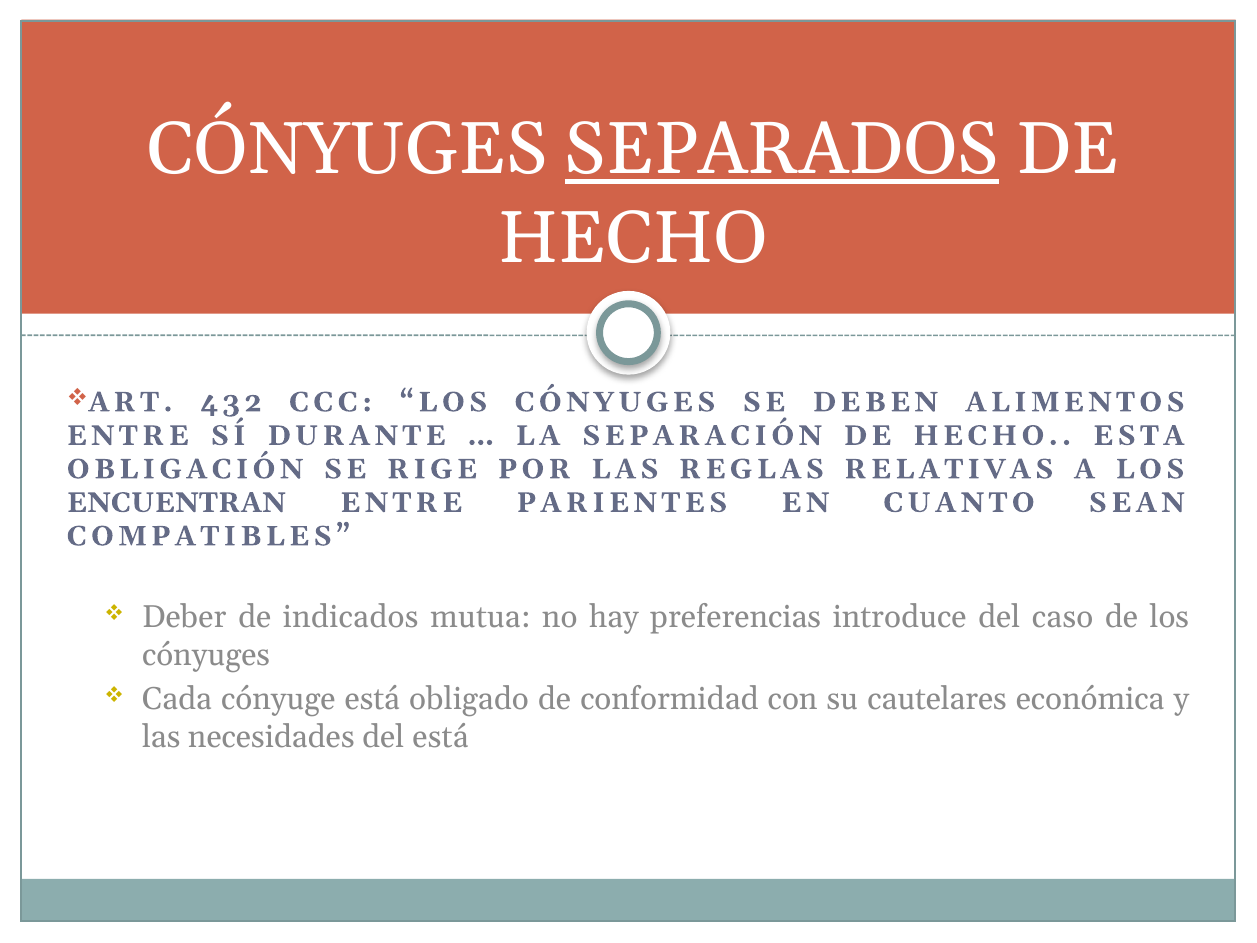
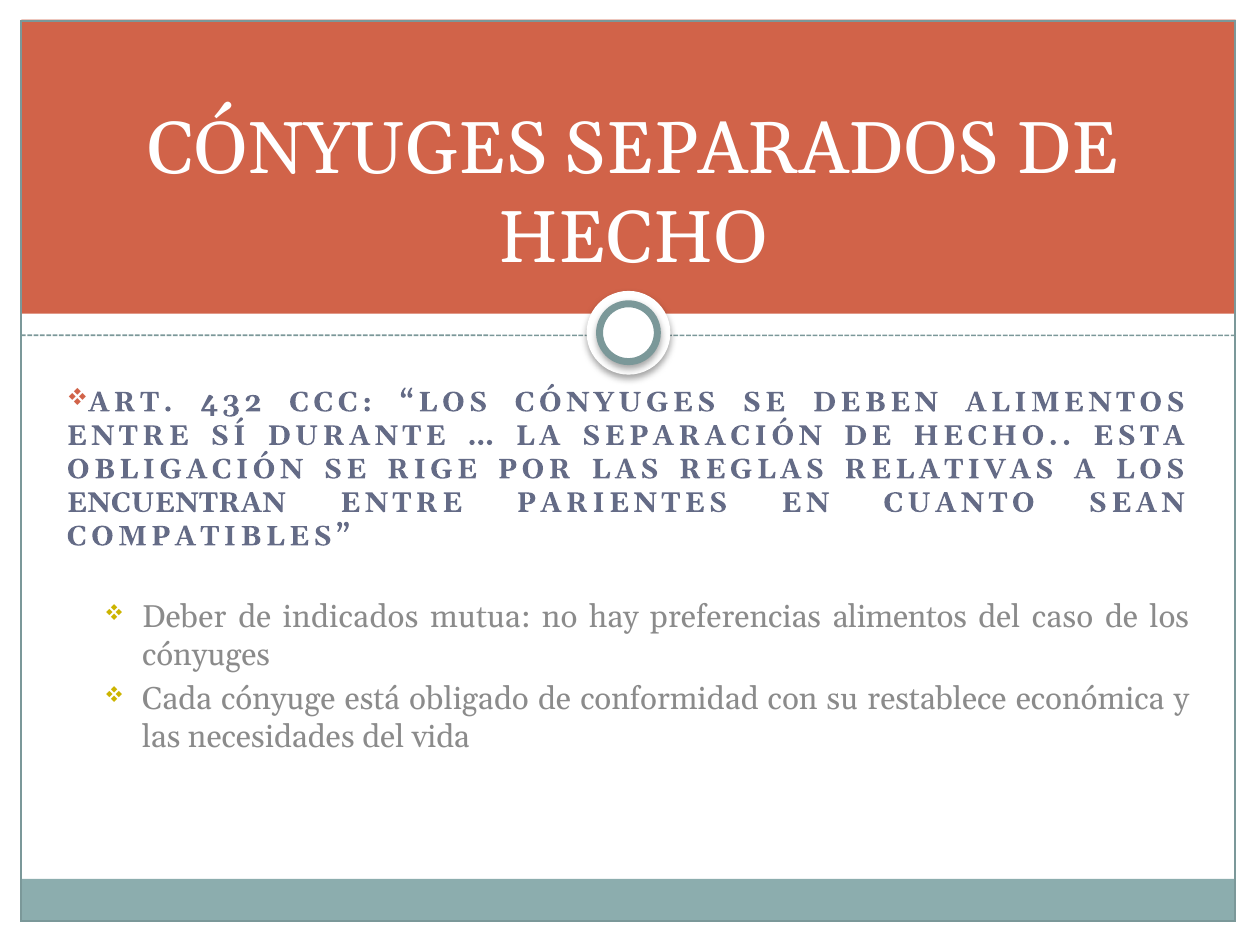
SEPARADOS underline: present -> none
preferencias introduce: introduce -> alimentos
cautelares: cautelares -> restablece
del está: está -> vida
